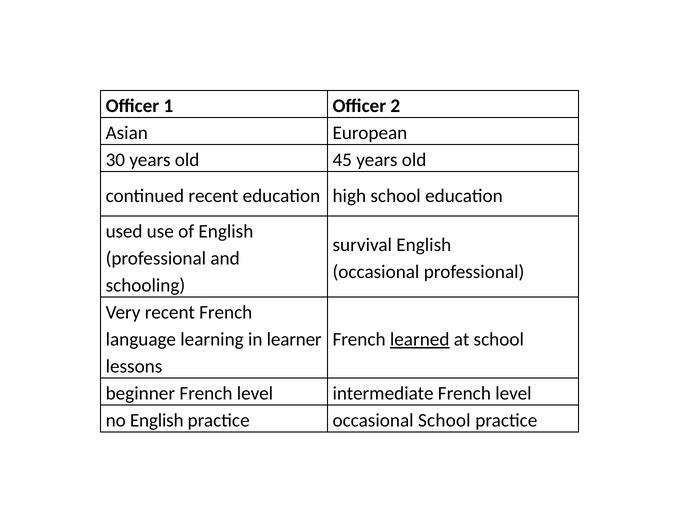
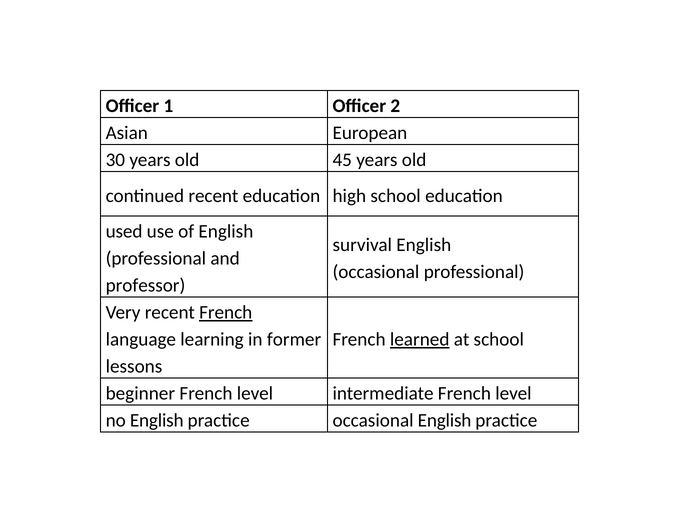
schooling: schooling -> professor
French at (226, 312) underline: none -> present
learner: learner -> former
occasional School: School -> English
